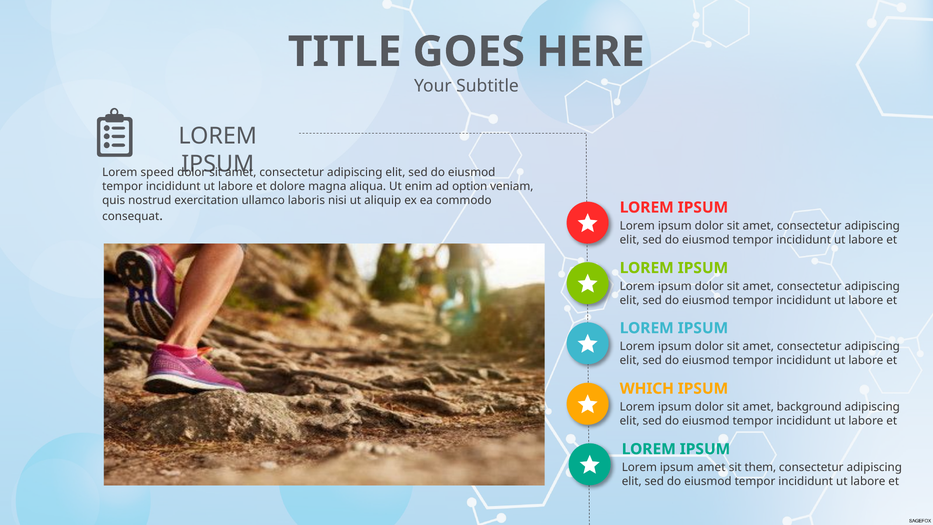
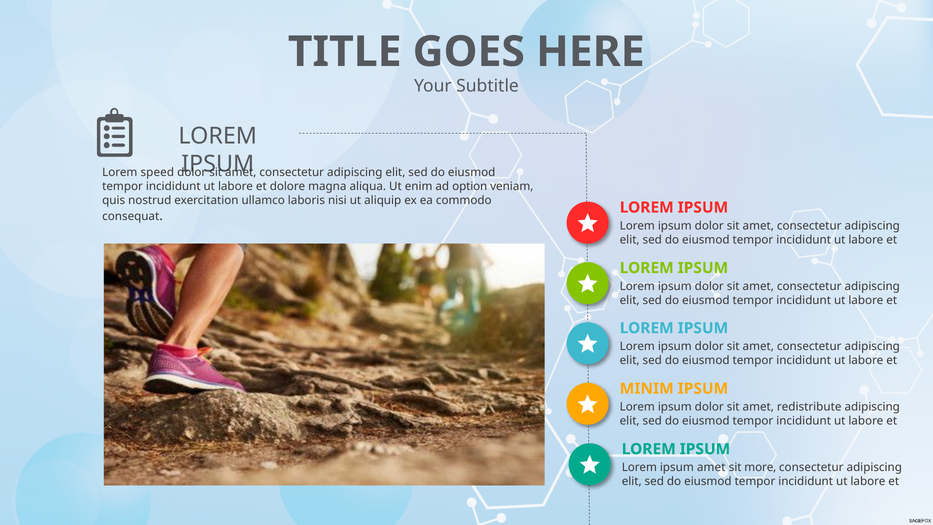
WHICH: WHICH -> MINIM
background: background -> redistribute
them: them -> more
